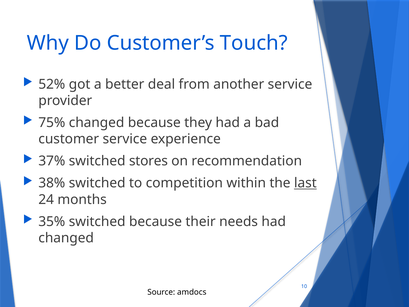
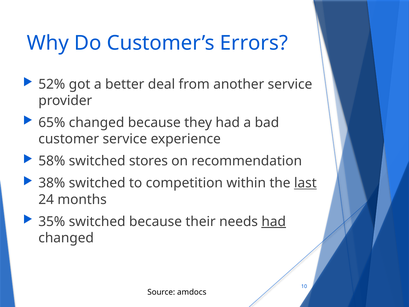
Touch: Touch -> Errors
75%: 75% -> 65%
37%: 37% -> 58%
had at (274, 221) underline: none -> present
